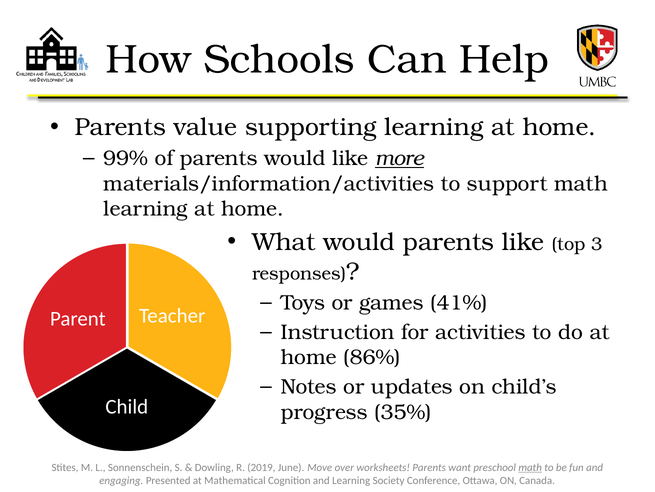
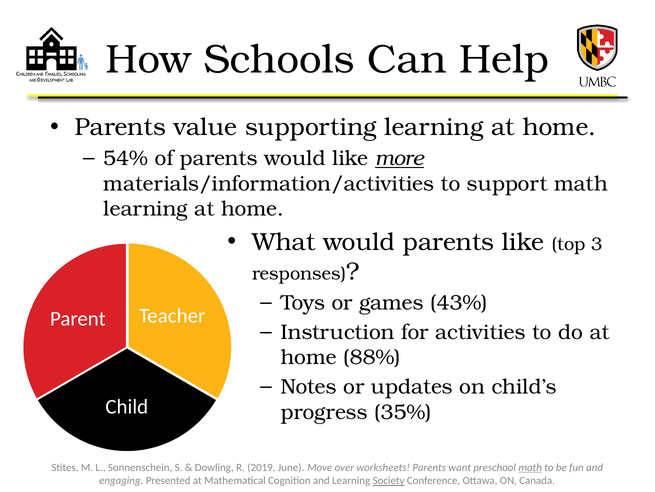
99%: 99% -> 54%
41%: 41% -> 43%
86%: 86% -> 88%
Society underline: none -> present
